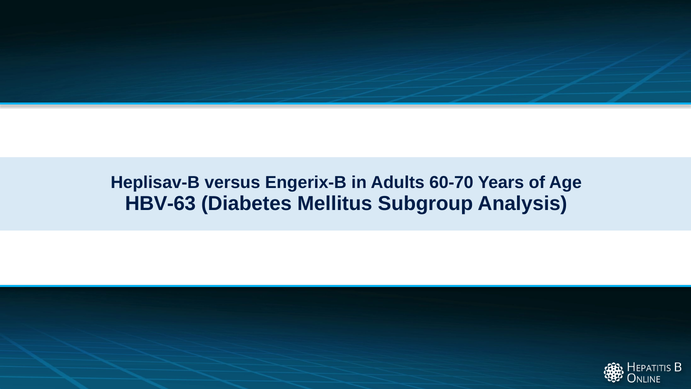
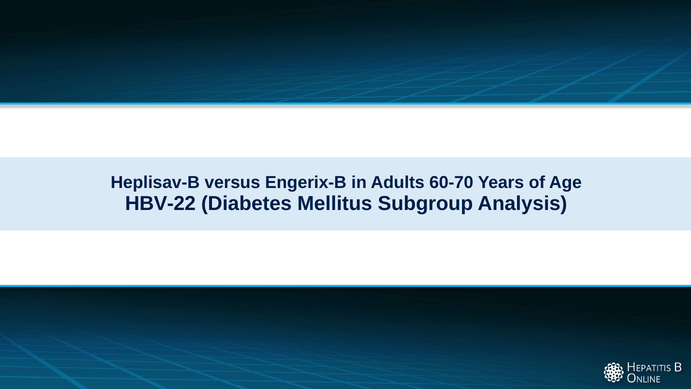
HBV-63: HBV-63 -> HBV-22
